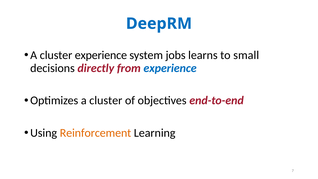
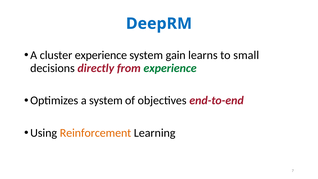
jobs: jobs -> gain
experience at (170, 68) colour: blue -> green
Optimizes a cluster: cluster -> system
